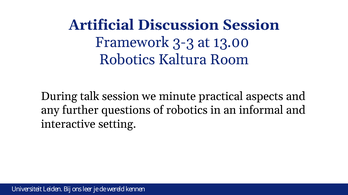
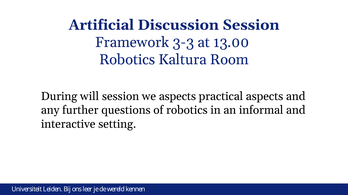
talk: talk -> will
we minute: minute -> aspects
